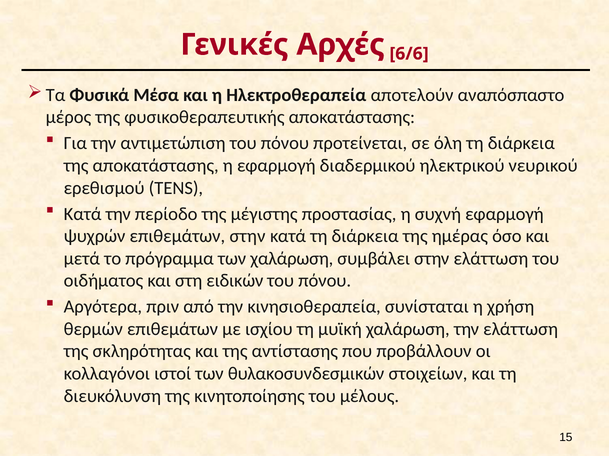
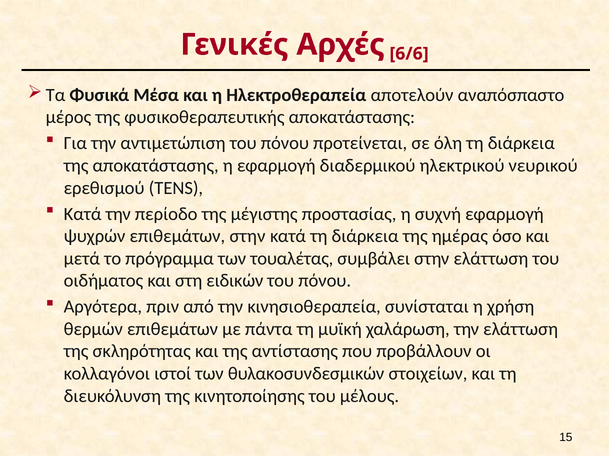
των χαλάρωση: χαλάρωση -> τουαλέτας
ισχίου: ισχίου -> πάντα
